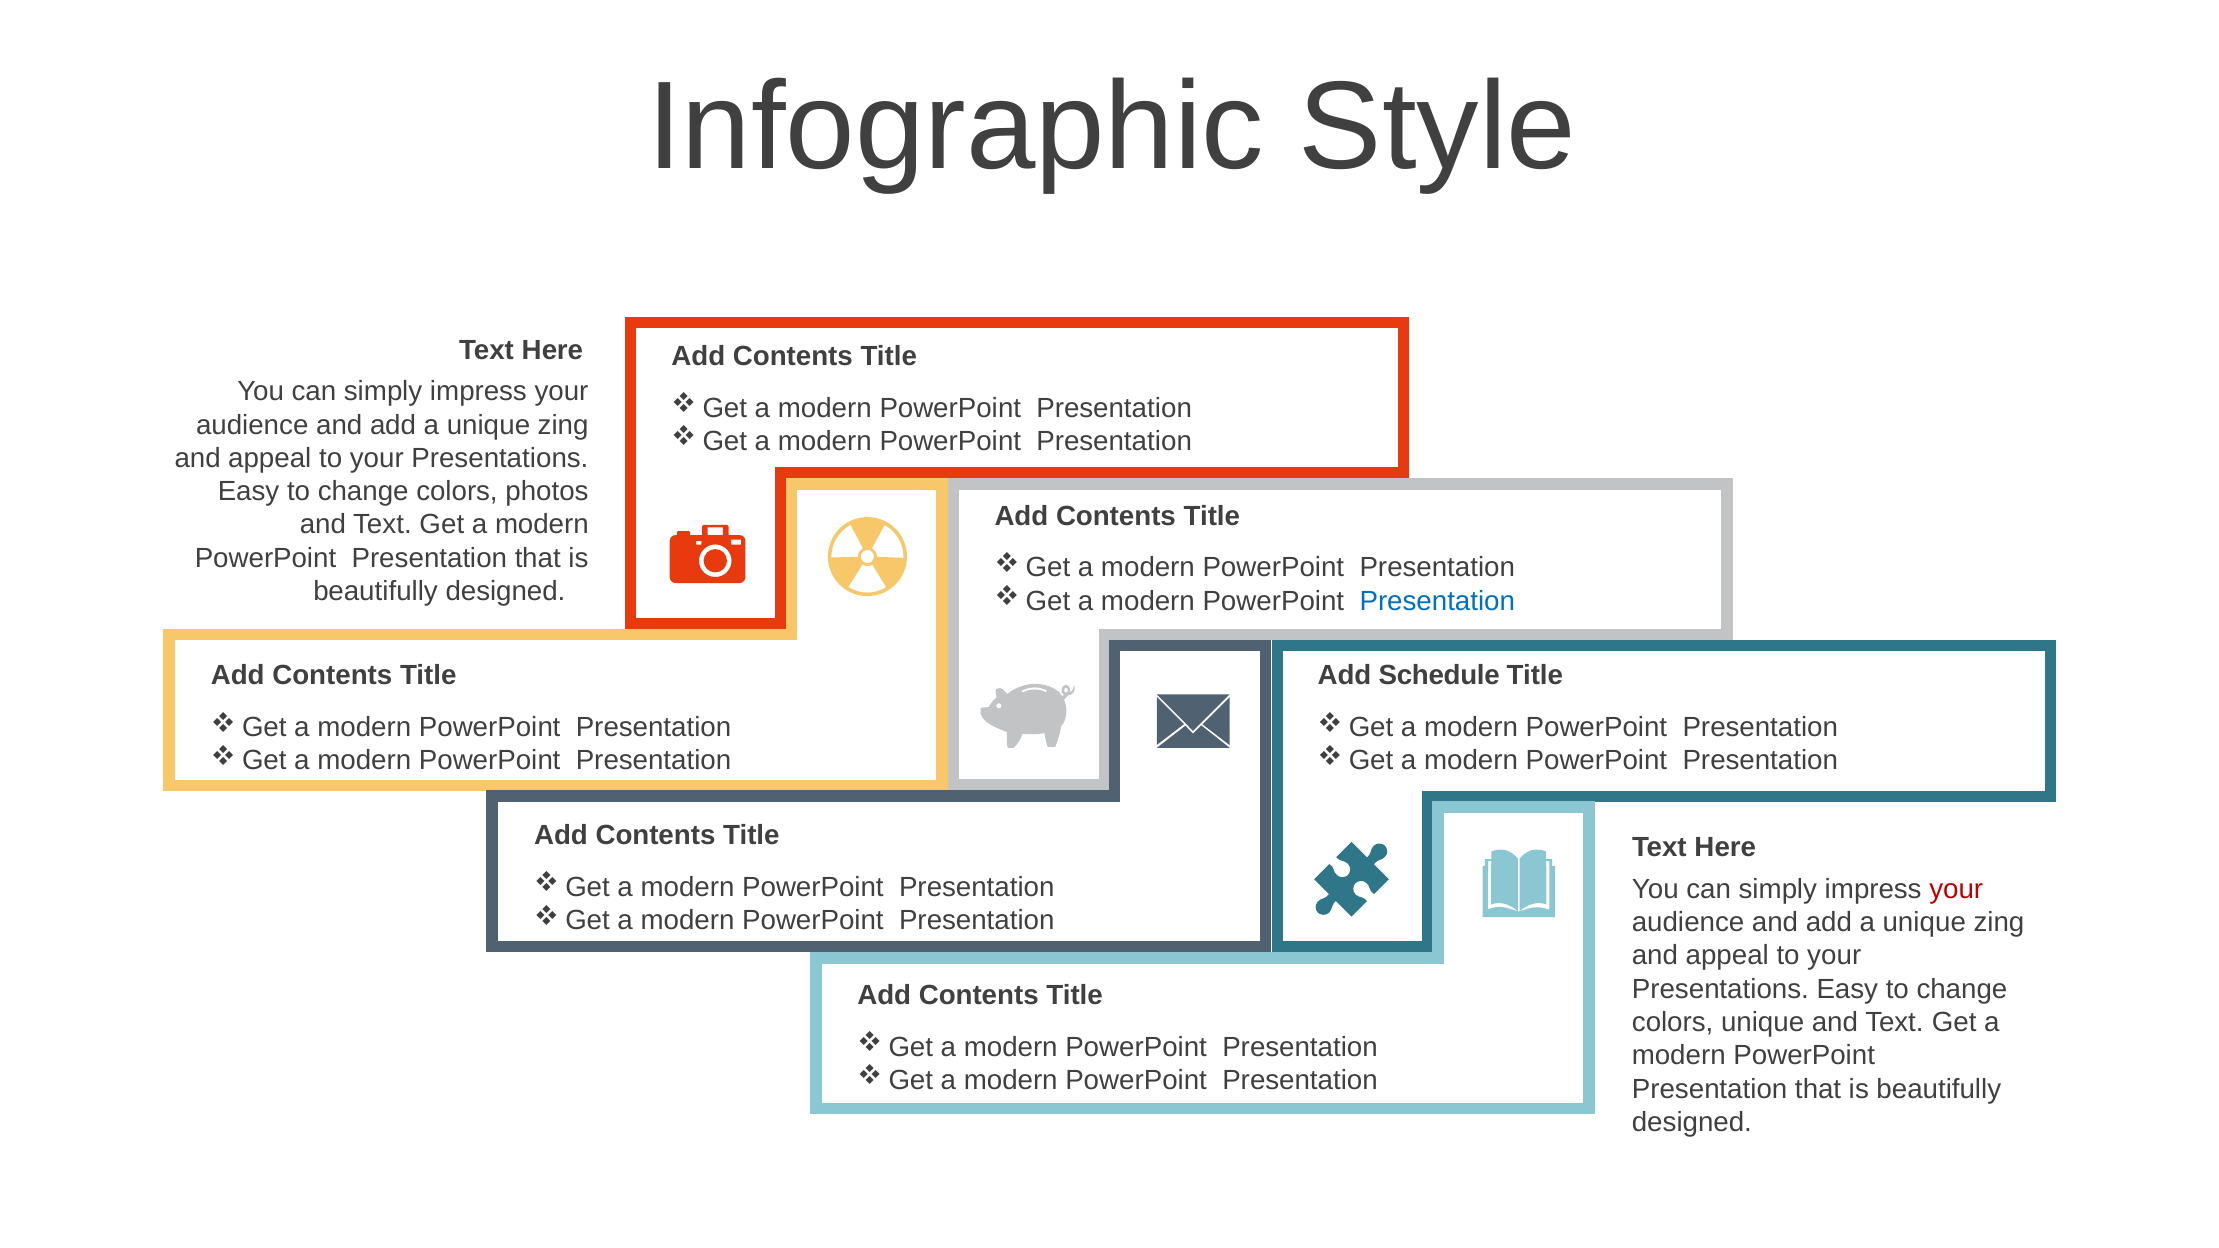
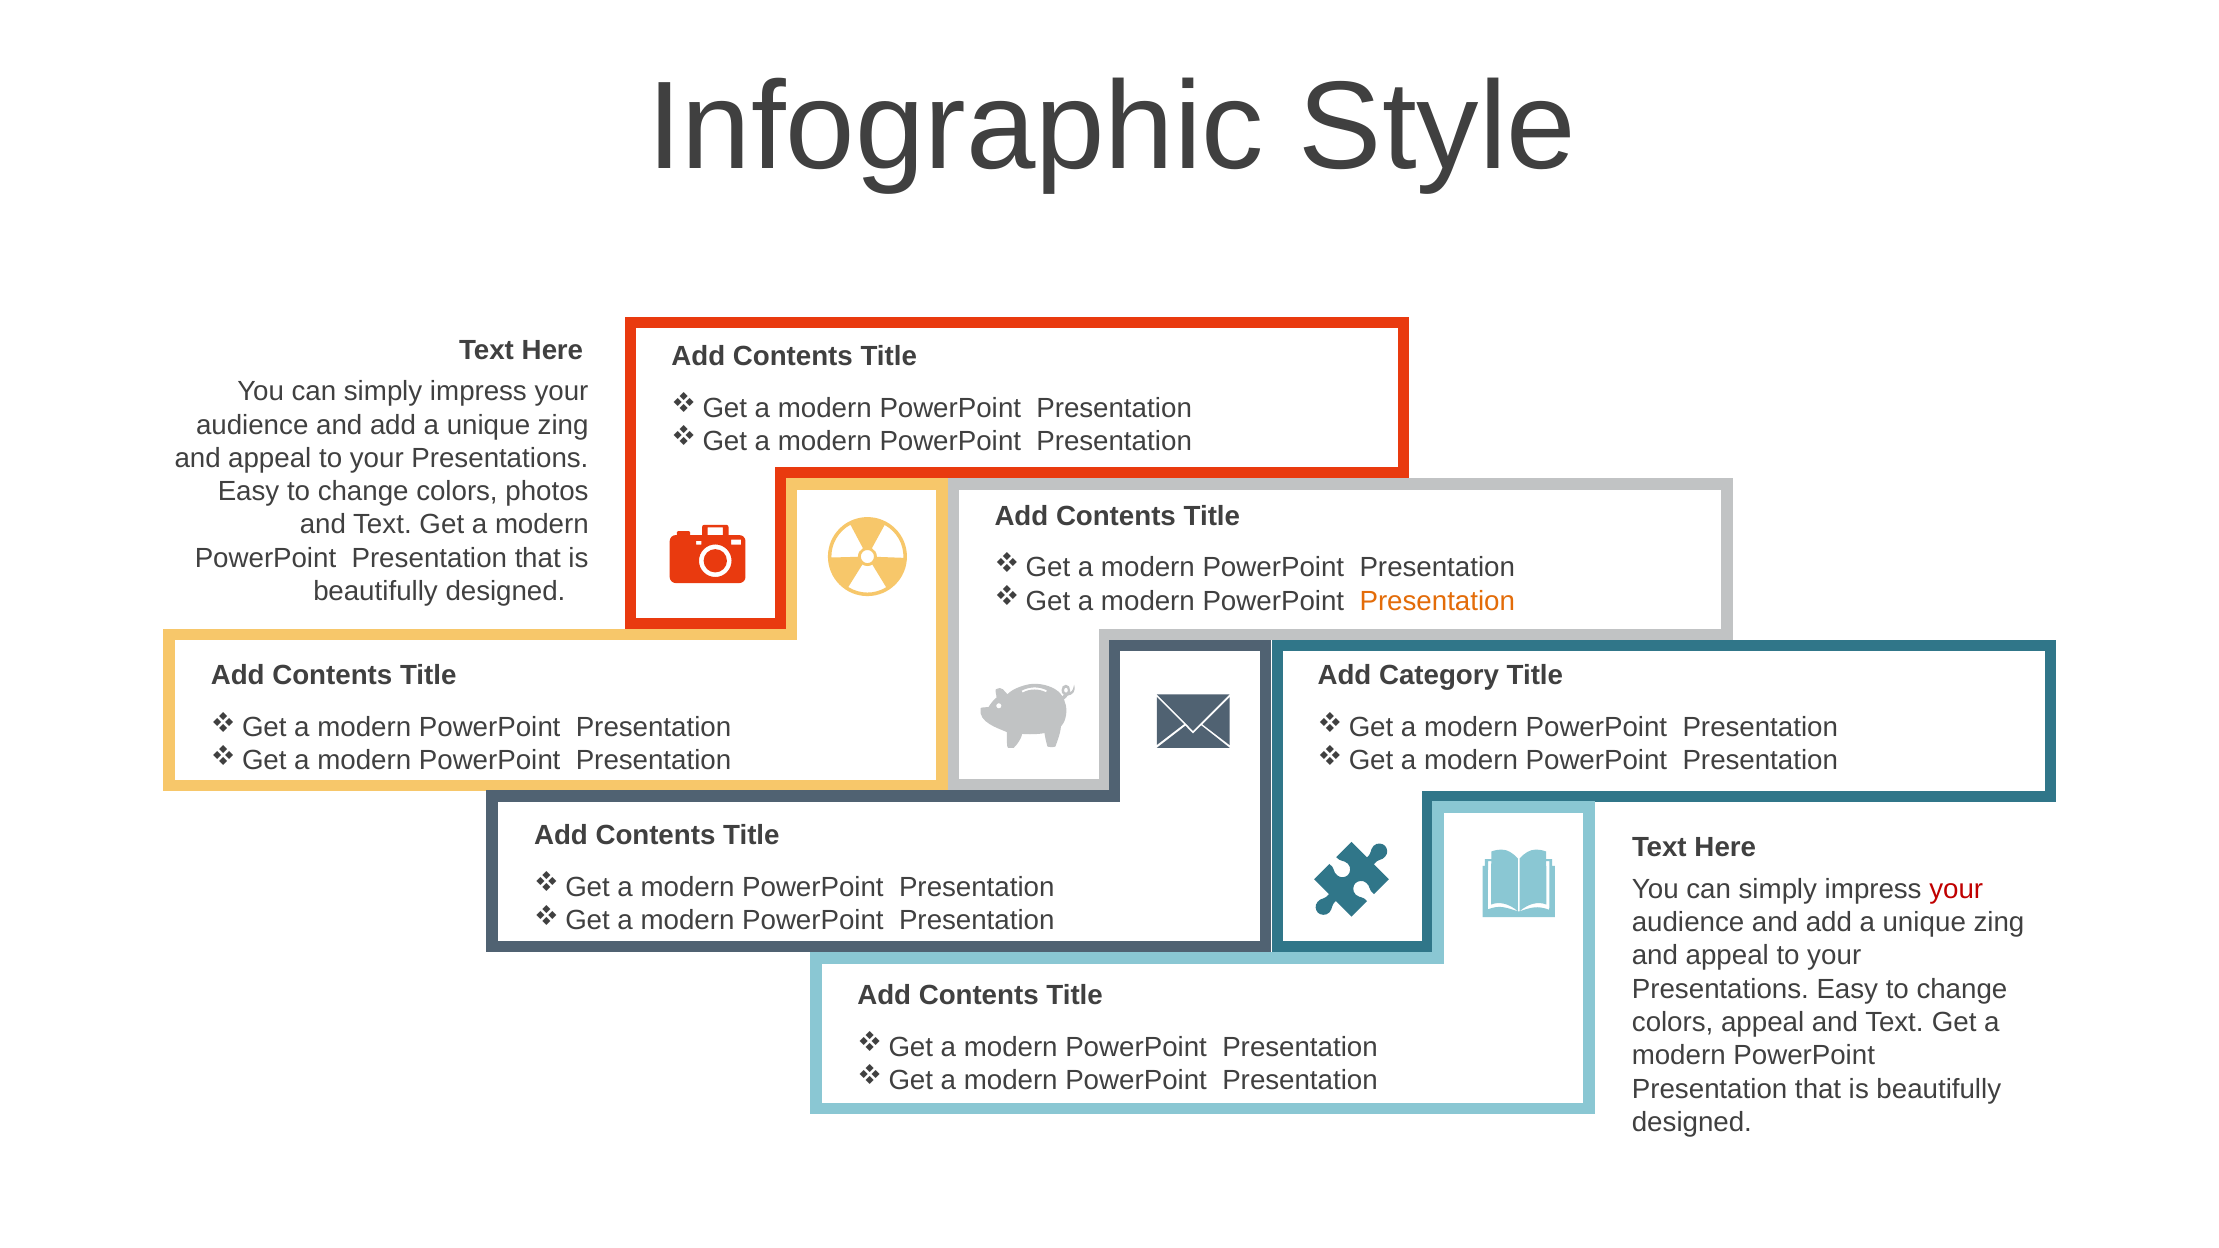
Presentation at (1437, 601) colour: blue -> orange
Schedule: Schedule -> Category
colors unique: unique -> appeal
